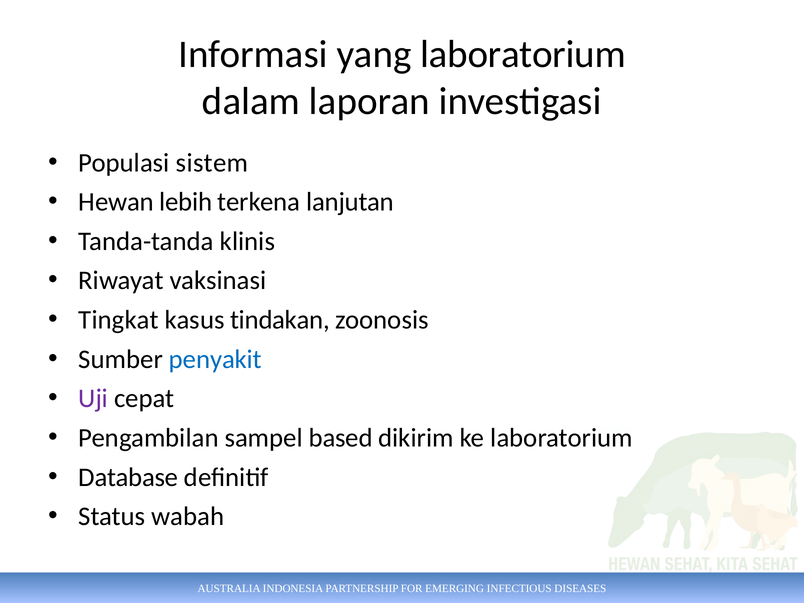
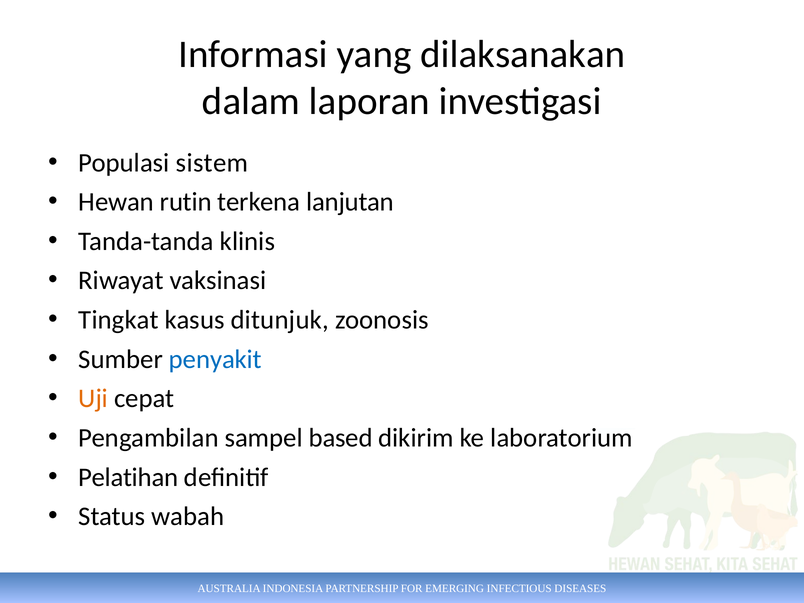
yang laboratorium: laboratorium -> dilaksanakan
lebih: lebih -> rutin
tindakan: tindakan -> ditunjuk
Uji colour: purple -> orange
Database: Database -> Pelatihan
